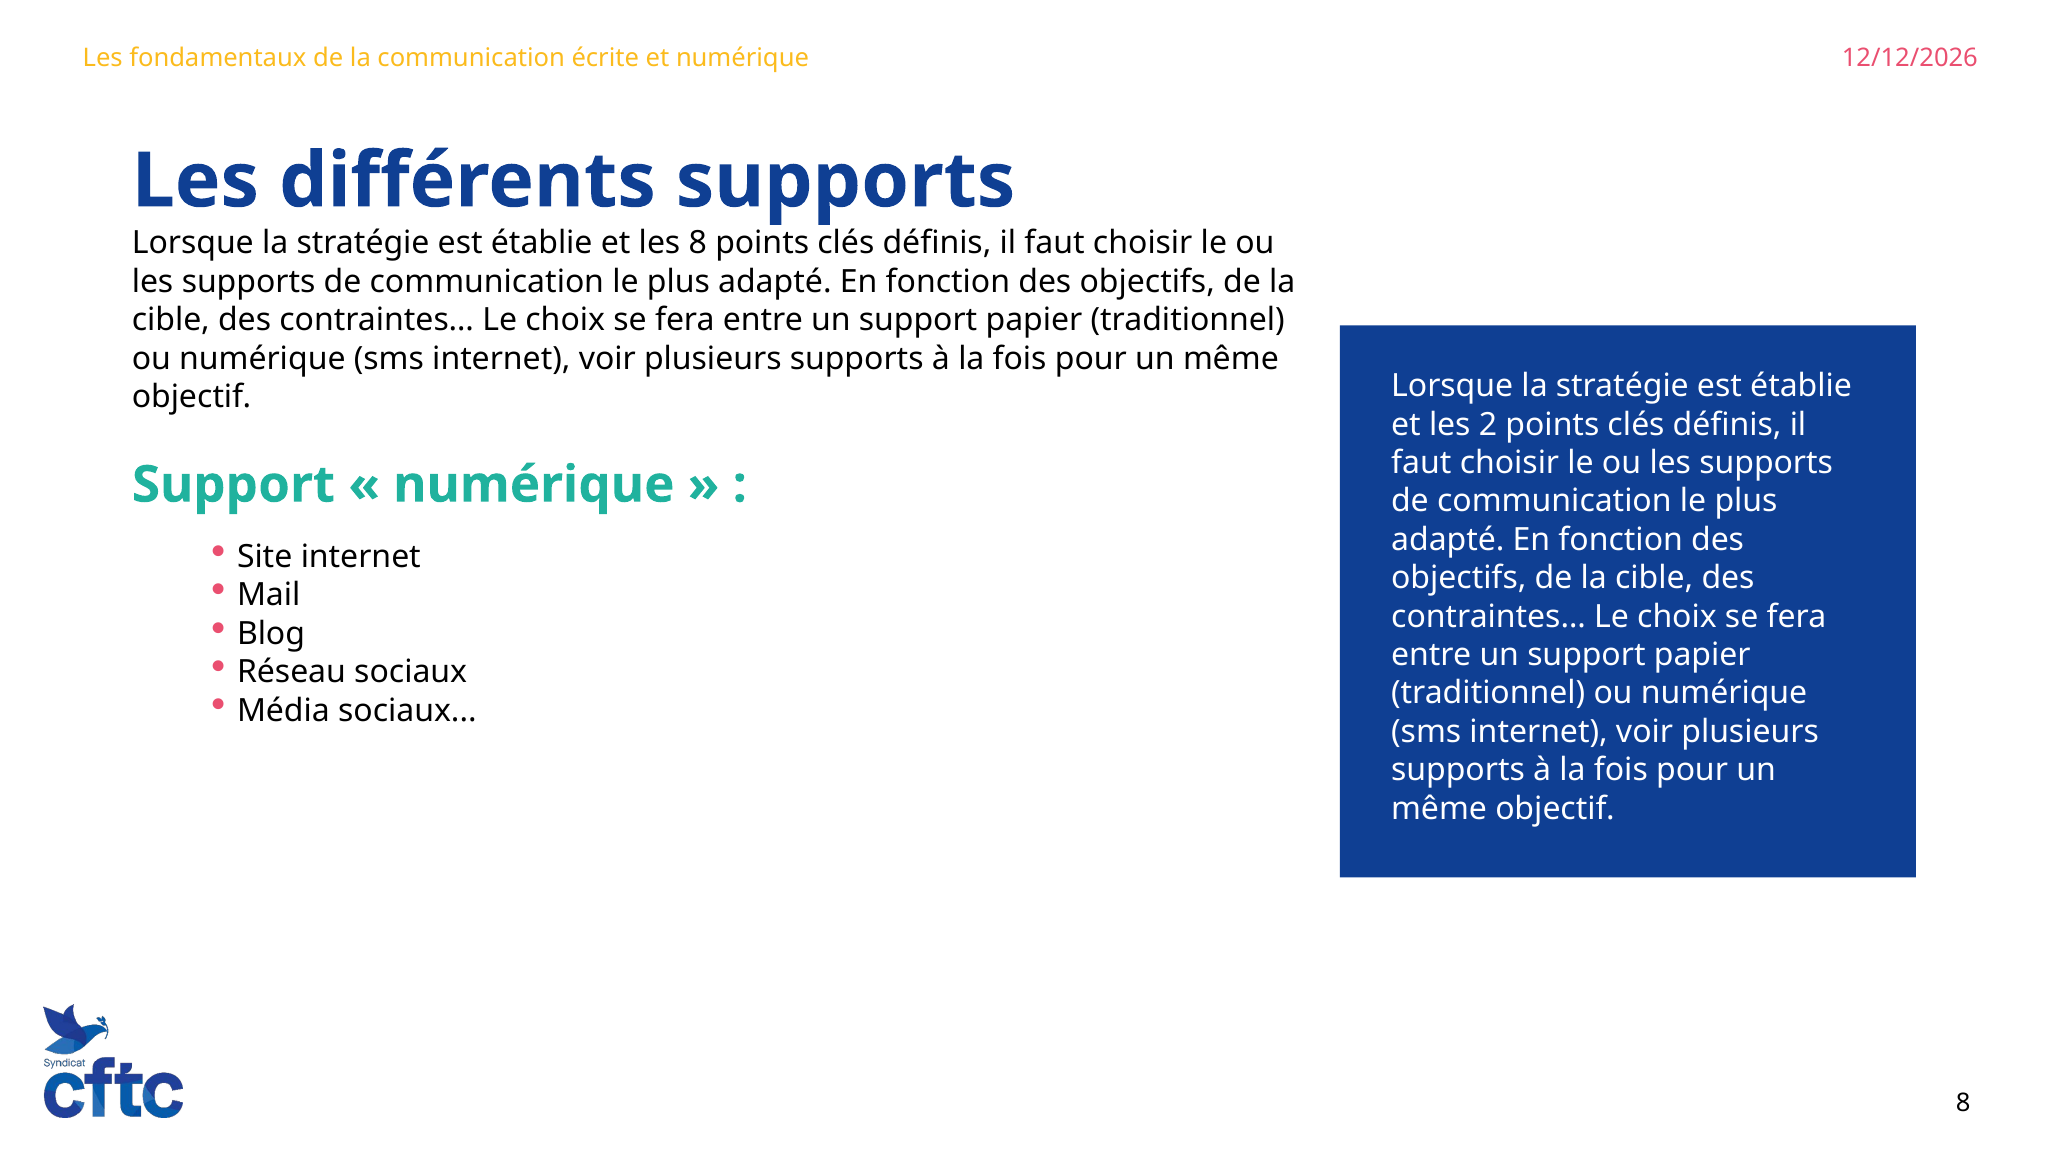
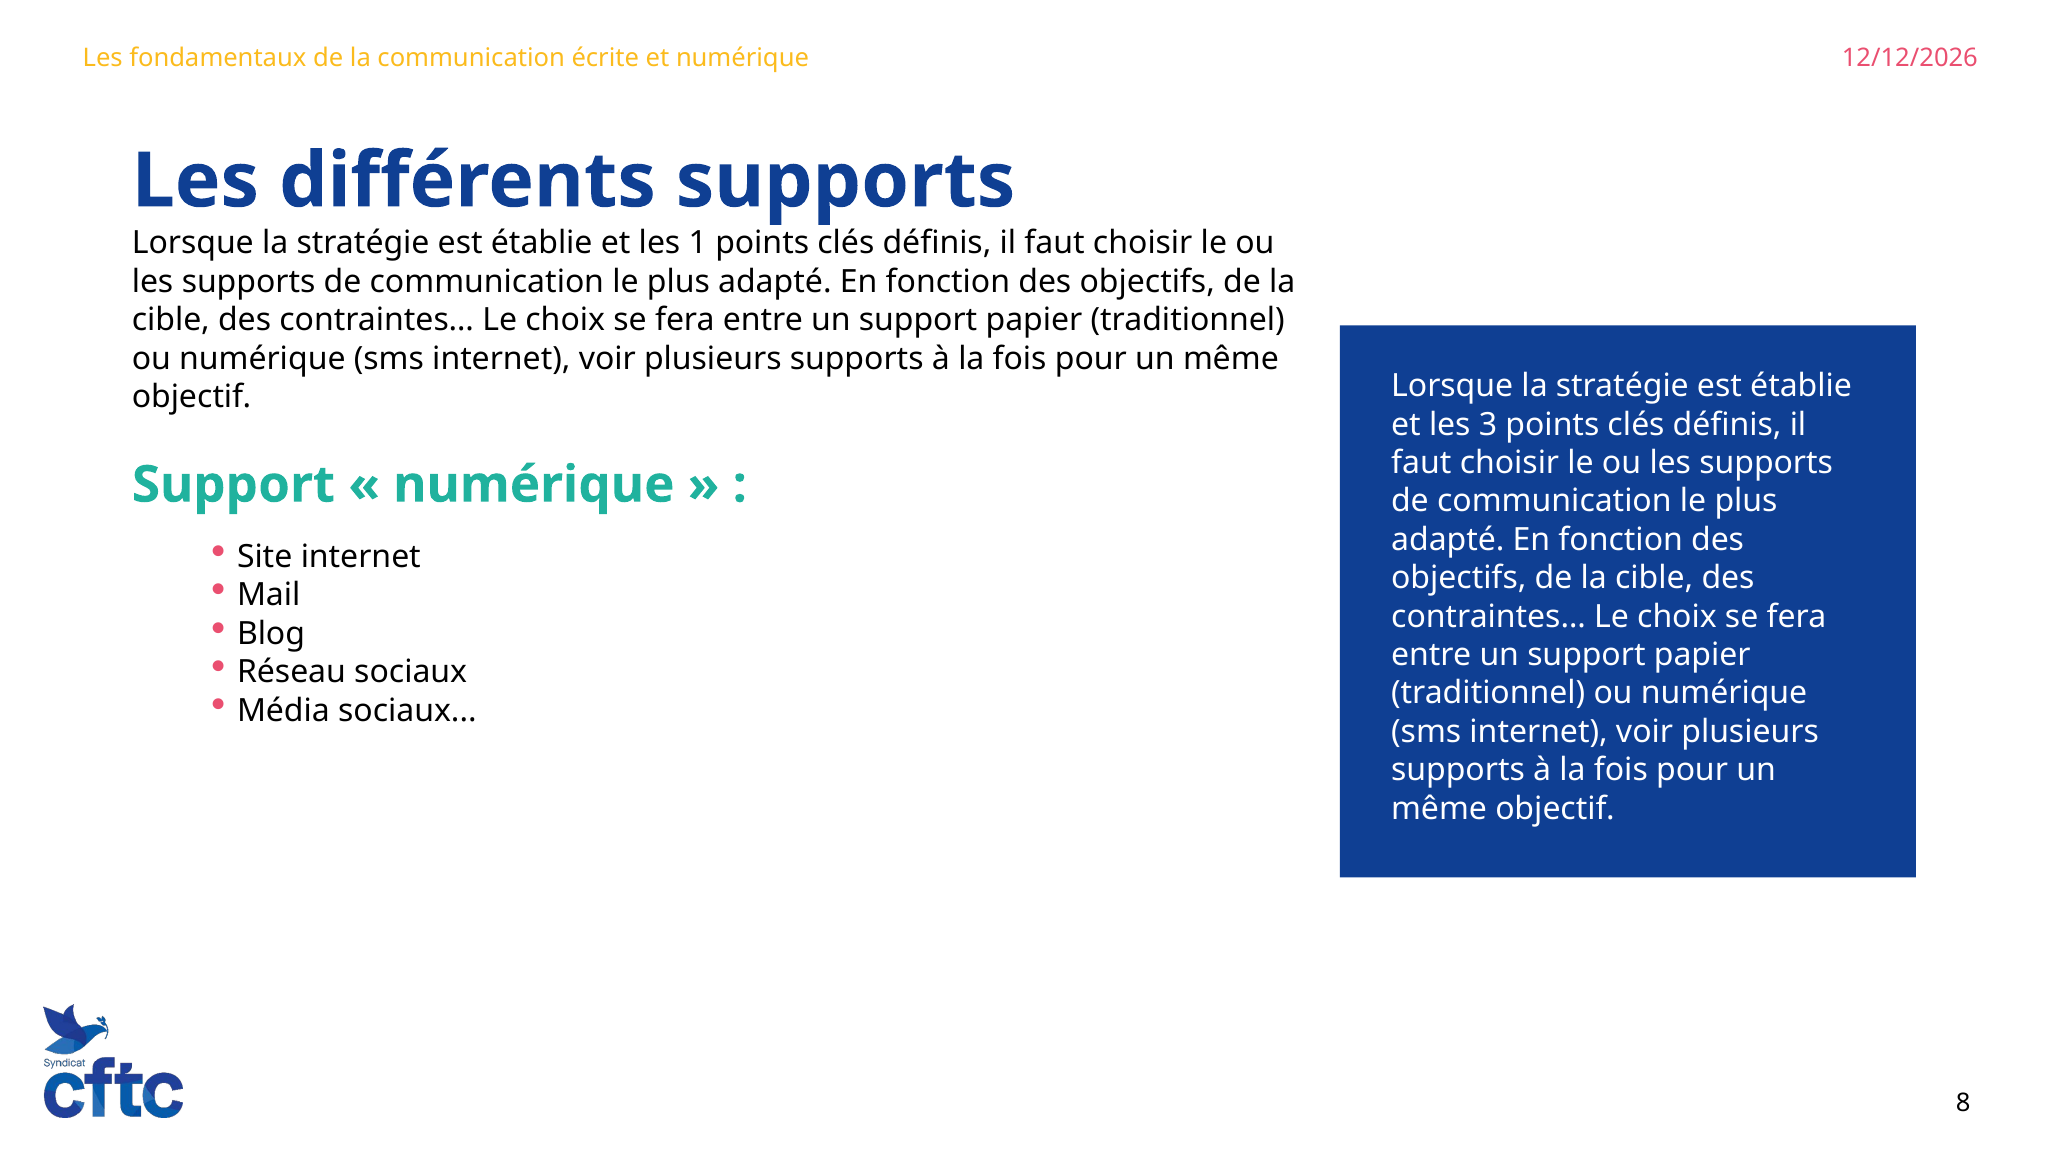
les 8: 8 -> 1
2: 2 -> 3
